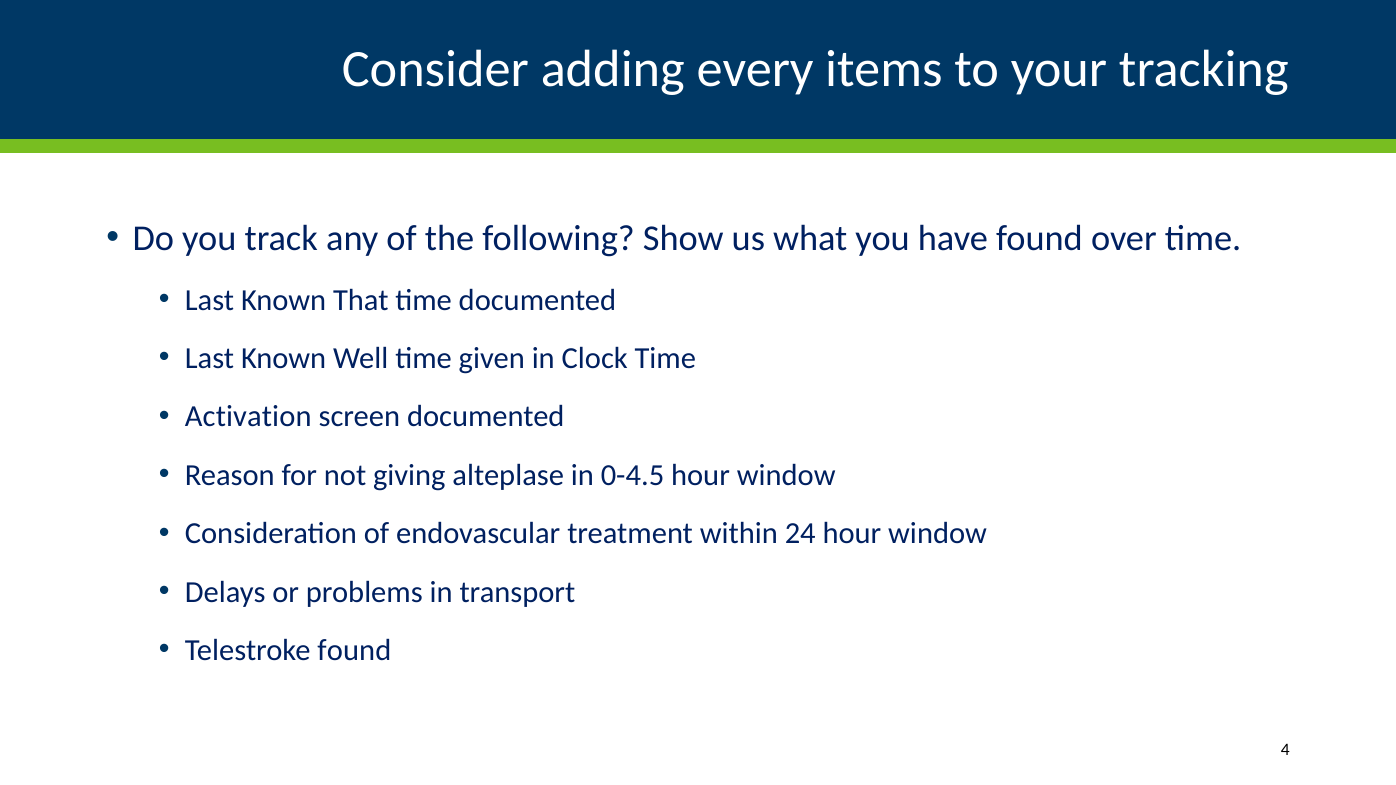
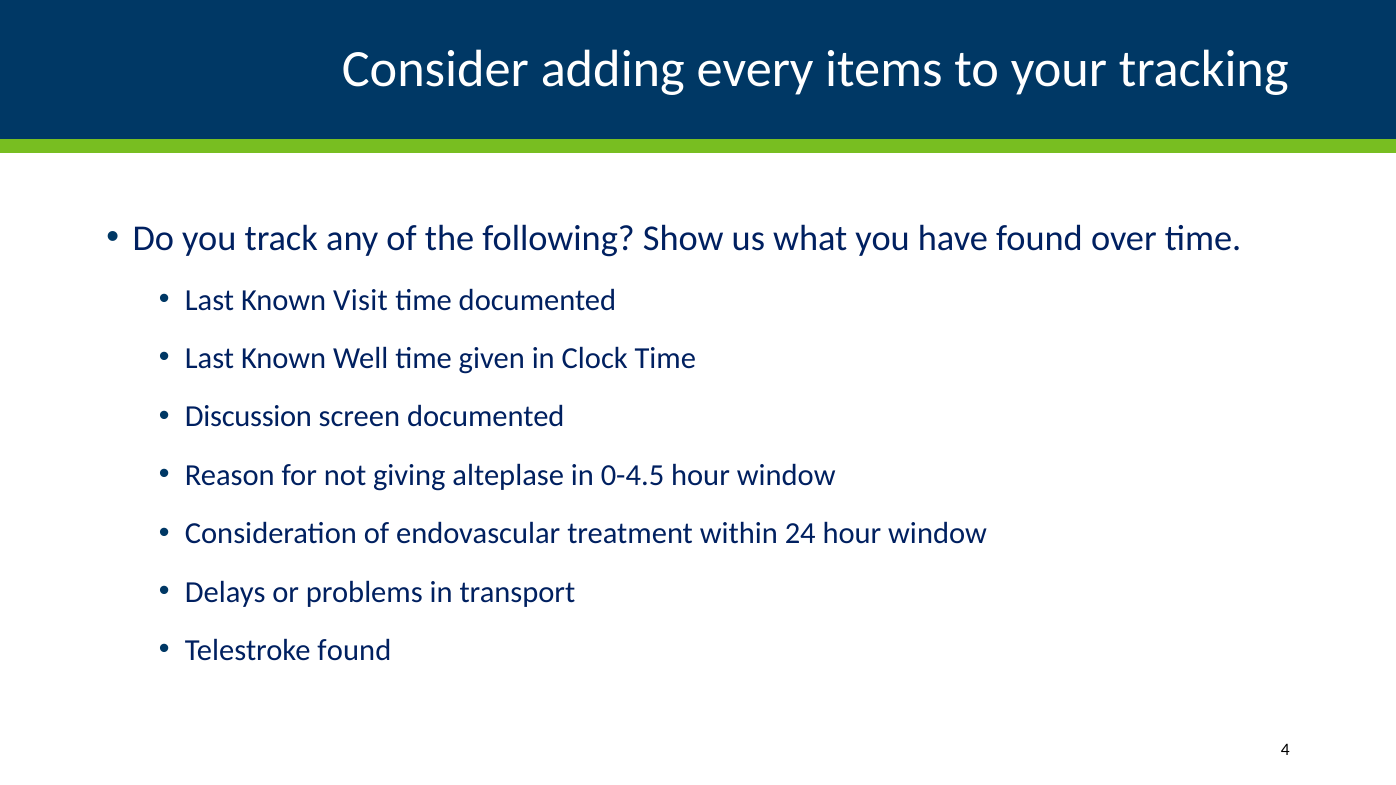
That: That -> Visit
Activation: Activation -> Discussion
